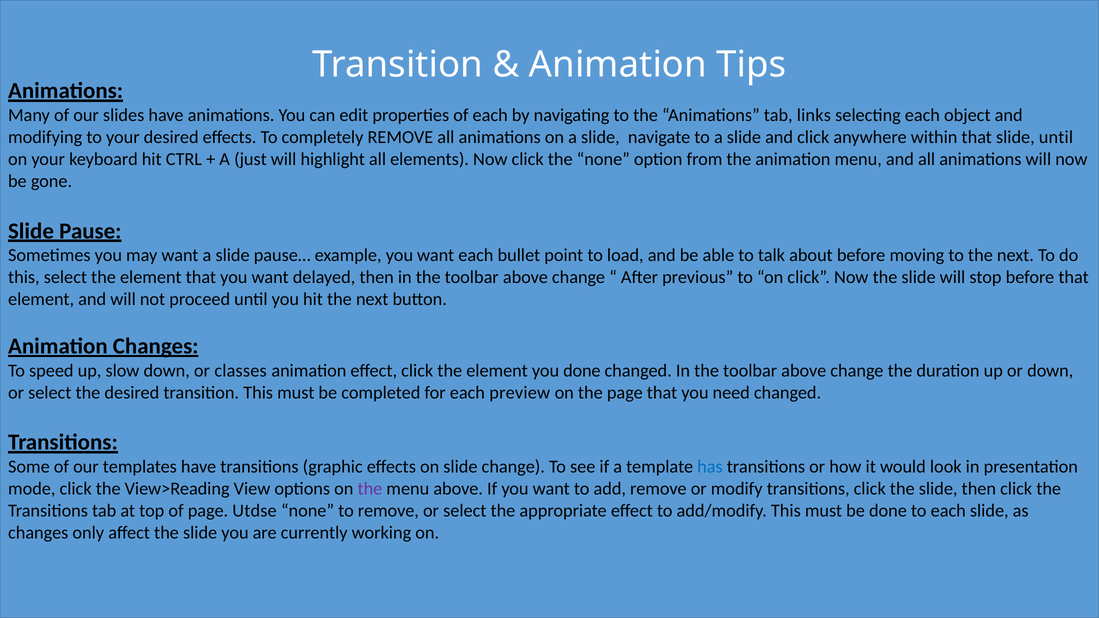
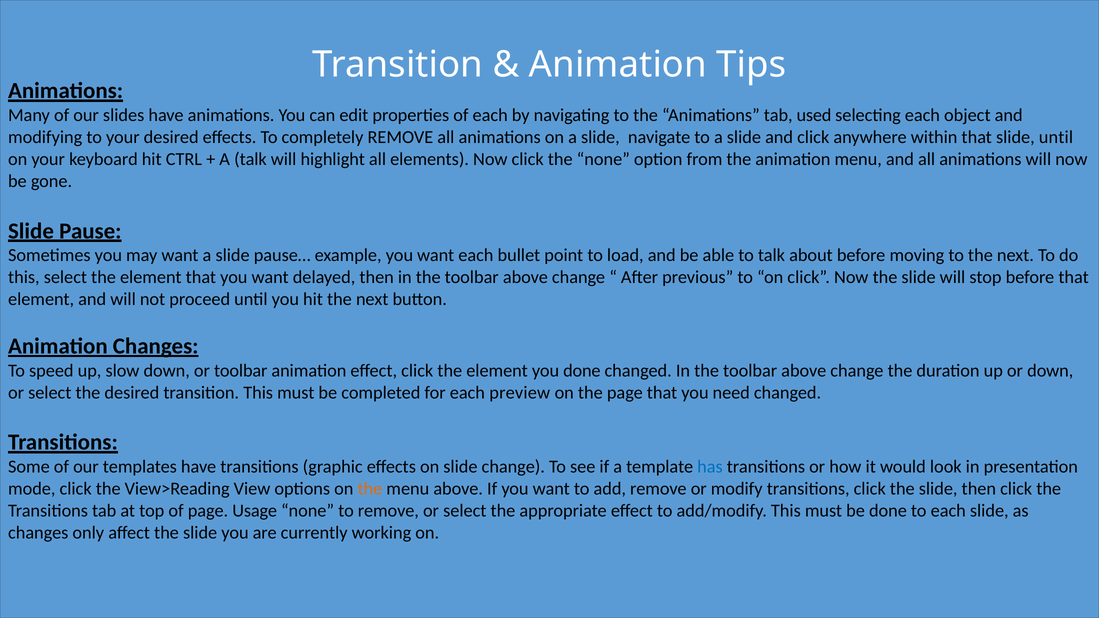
links: links -> used
A just: just -> talk
or classes: classes -> toolbar
the at (370, 489) colour: purple -> orange
Utdse: Utdse -> Usage
